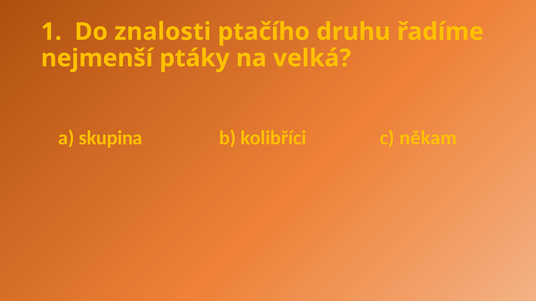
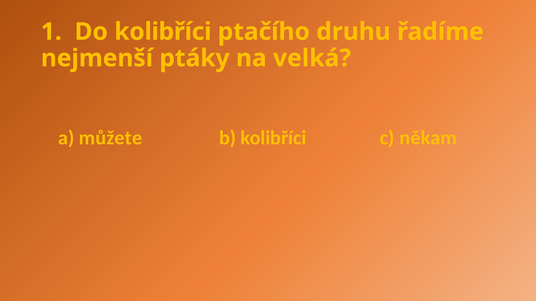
Do znalosti: znalosti -> kolibříci
skupina: skupina -> můžete
